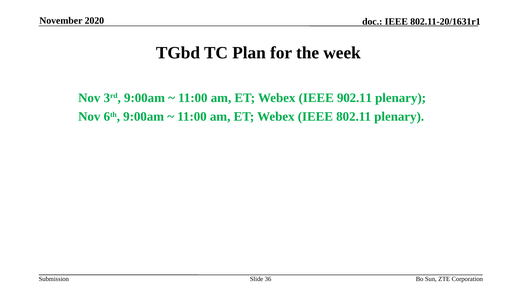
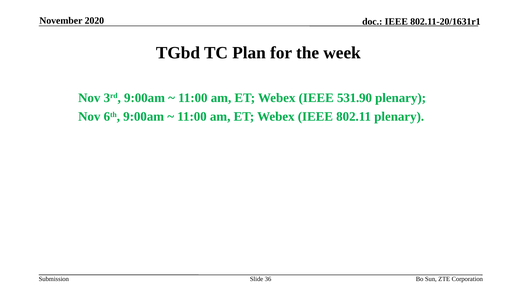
902.11: 902.11 -> 531.90
